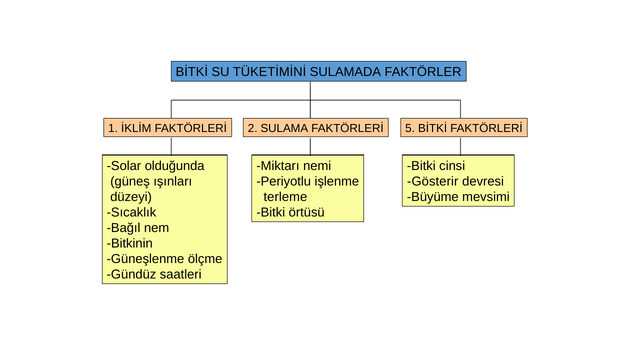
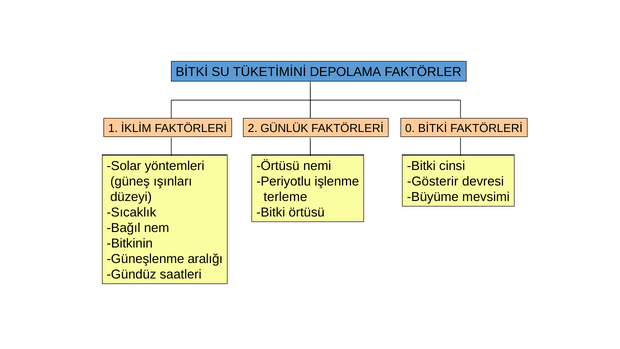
SULAMADA: SULAMADA -> DEPOLAMA
SULAMA: SULAMA -> GÜNLÜK
5: 5 -> 0
olduğunda: olduğunda -> yöntemleri
Miktarı at (278, 166): Miktarı -> Örtüsü
ölçme: ölçme -> aralığı
